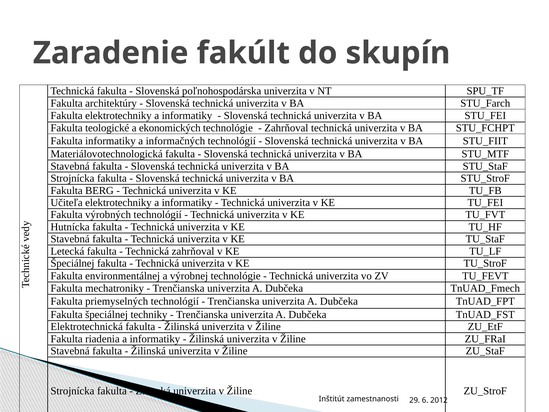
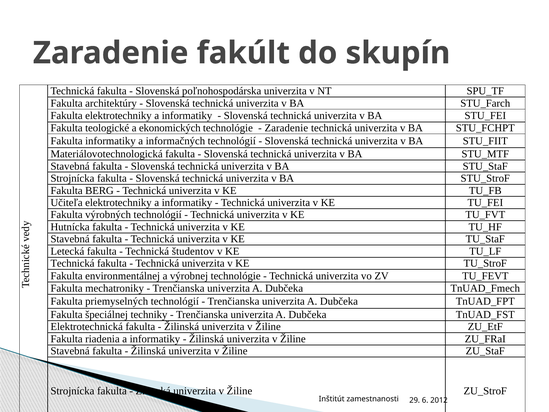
Zahrňoval at (286, 128): Zahrňoval -> Zaradenie
Technická zahrňoval: zahrňoval -> študentov
Špeciálnej at (72, 263): Špeciálnej -> Technická
